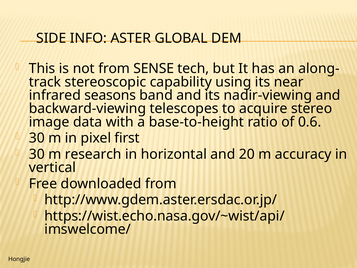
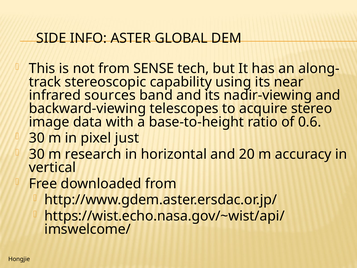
seasons: seasons -> sources
first: first -> just
